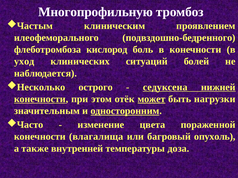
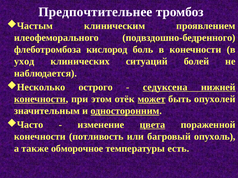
Многопрофильную: Многопрофильную -> Предпочтительнее
нагрузки: нагрузки -> опухолей
цвета underline: none -> present
влагалища: влагалища -> потливость
внутренней: внутренней -> обморочное
доза: доза -> есть
